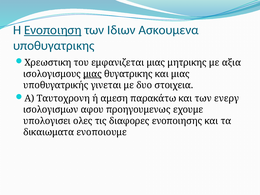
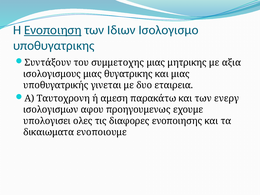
Ασκουμενα: Ασκουμενα -> Ισολογισμο
Χρεωστικη: Χρεωστικη -> Συντάξουν
εμφανιζεται: εμφανιζεται -> συμμετοχης
μιας at (93, 74) underline: present -> none
στοιχεια: στοιχεια -> εταιρεια
